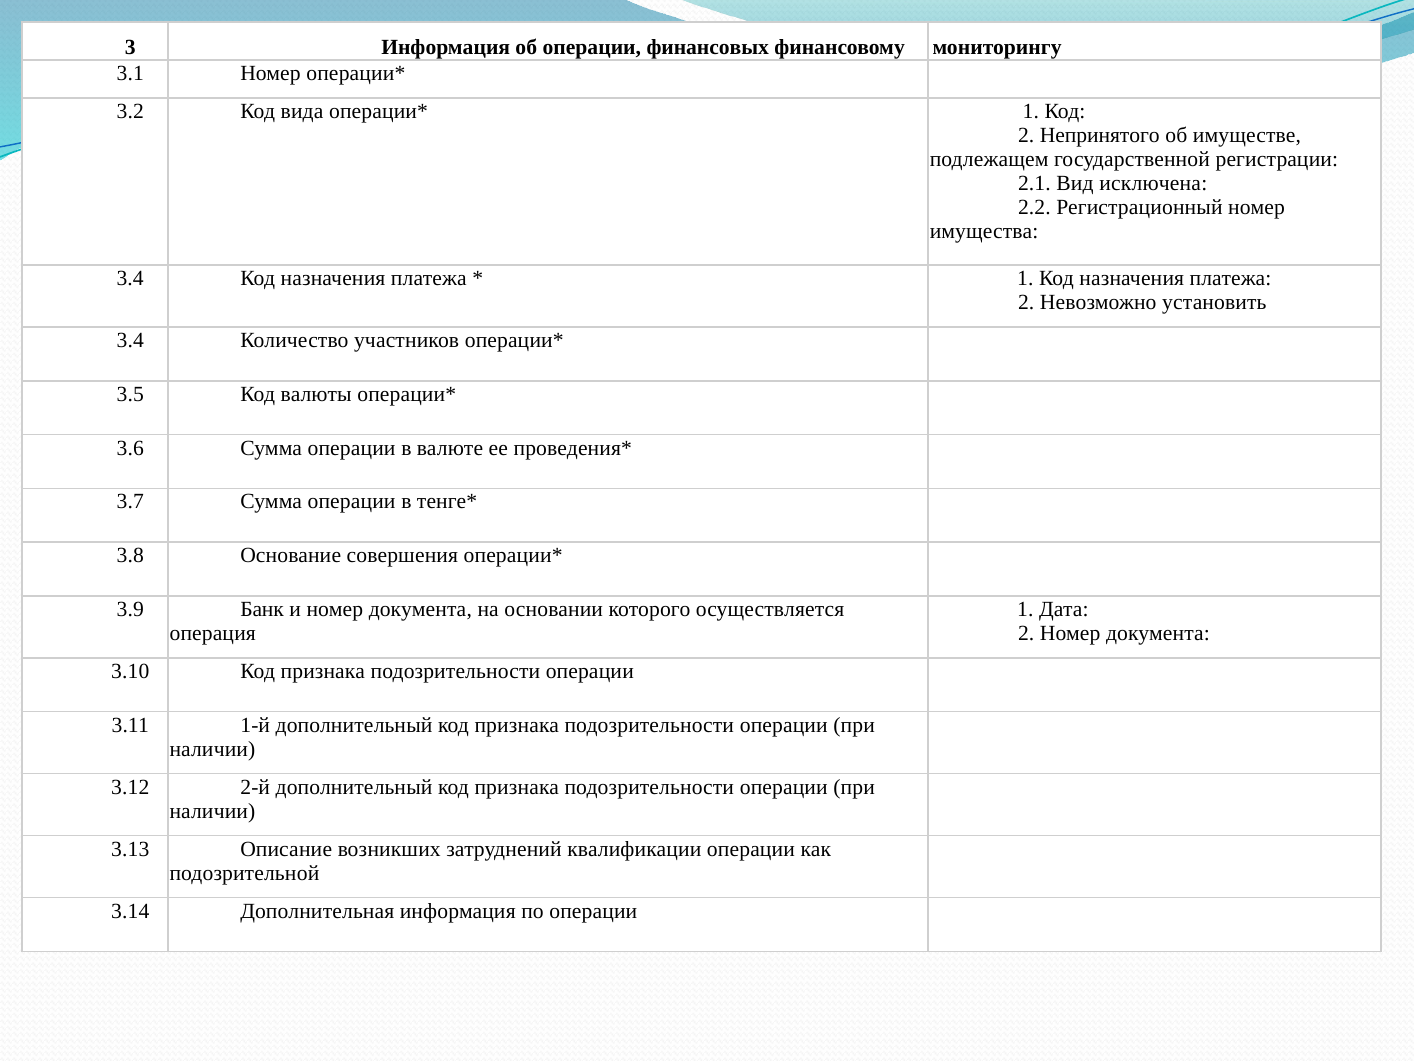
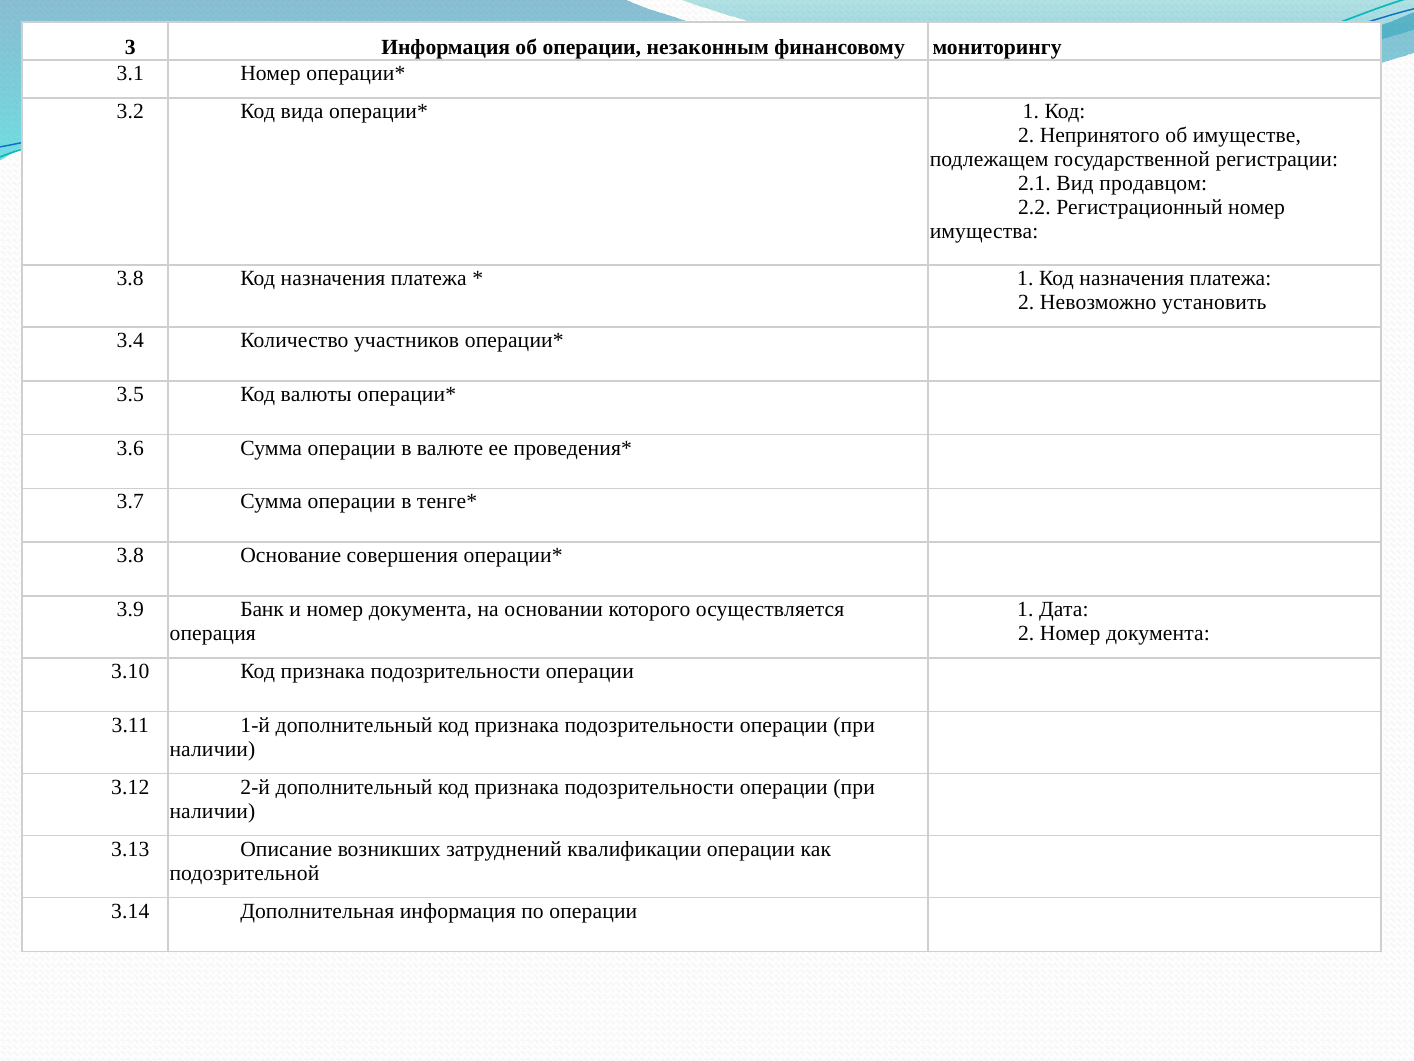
финансовых: финансовых -> незаконным
исключена: исключена -> продавцом
3.4 at (130, 278): 3.4 -> 3.8
